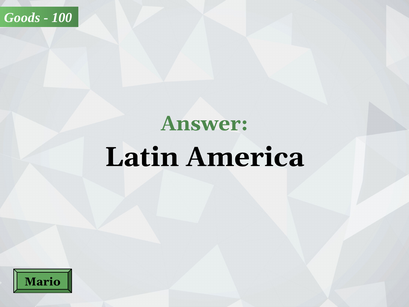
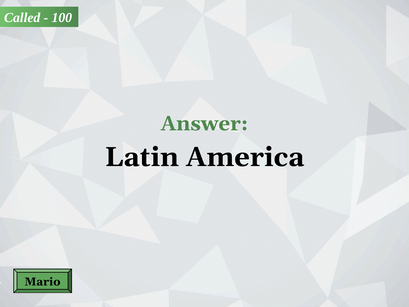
Goods: Goods -> Called
